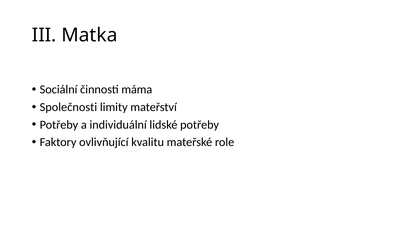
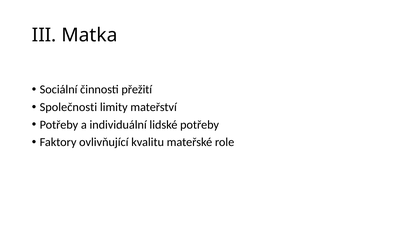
máma: máma -> přežití
